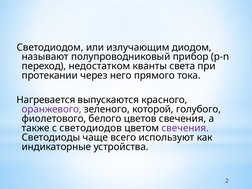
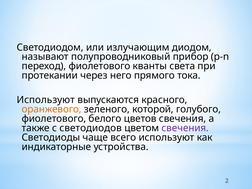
переход недостатком: недостатком -> фиолетового
Нагревается at (46, 100): Нагревается -> Используют
оранжевого colour: purple -> orange
